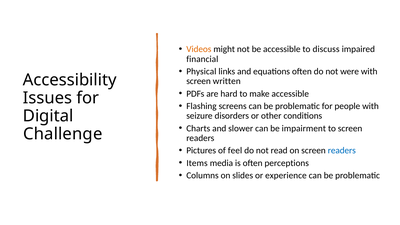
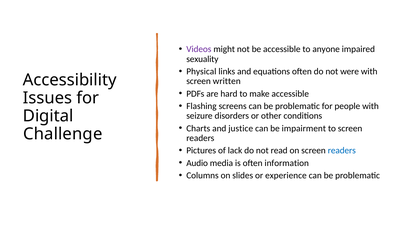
Videos colour: orange -> purple
discuss: discuss -> anyone
financial: financial -> sexuality
slower: slower -> justice
feel: feel -> lack
Items: Items -> Audio
perceptions: perceptions -> information
